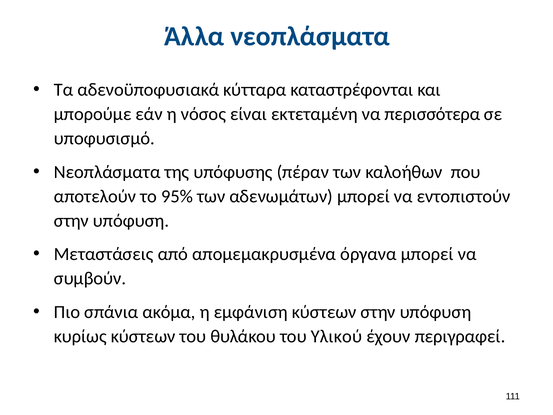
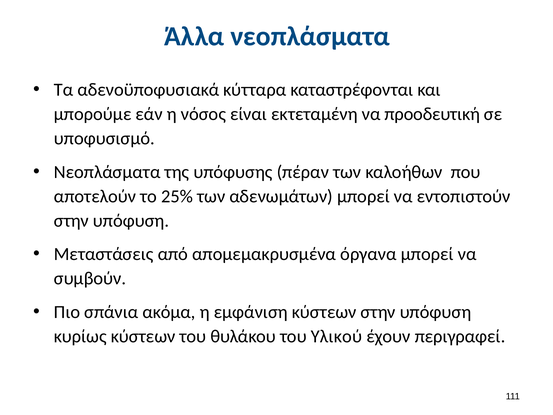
περισσότερα: περισσότερα -> προοδευτική
95%: 95% -> 25%
